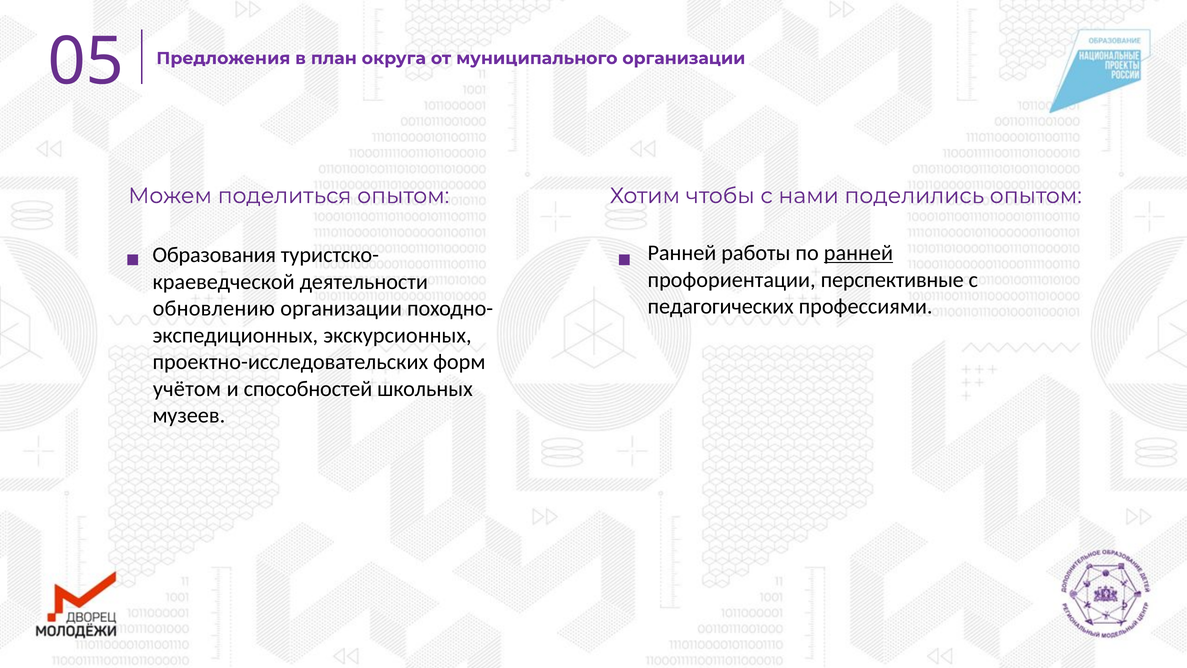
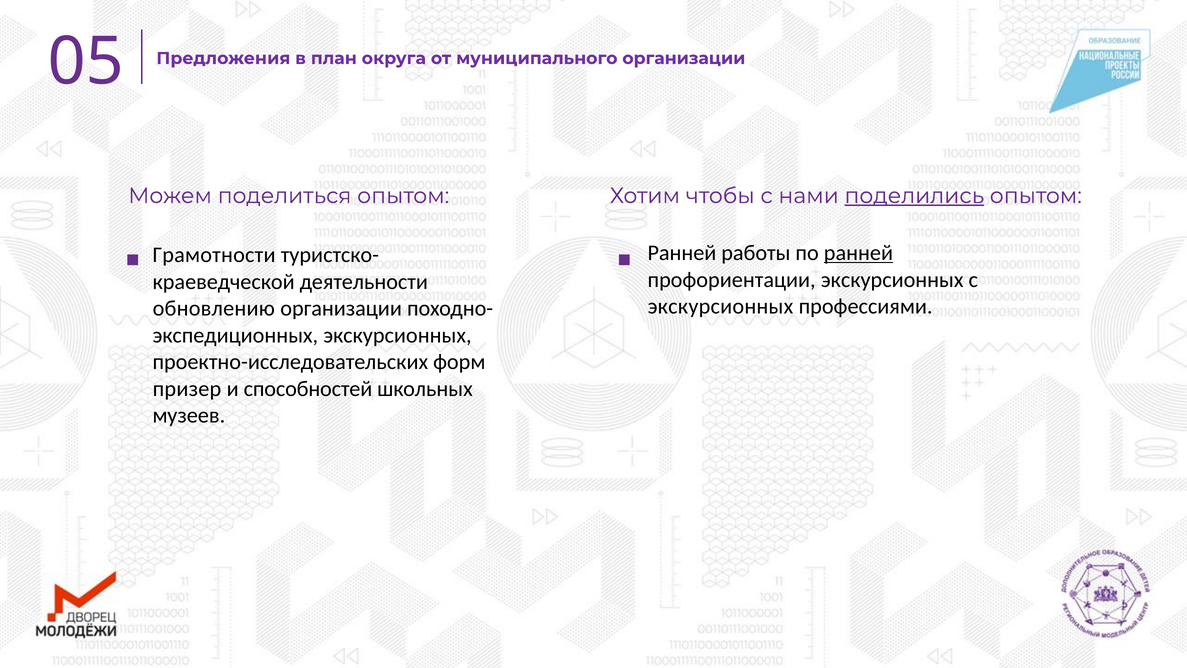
поделились underline: none -> present
Образования: Образования -> Грамотности
профориентации перспективные: перспективные -> экскурсионных
педагогических at (721, 306): педагогических -> экскурсионных
учётом: учётом -> призер
